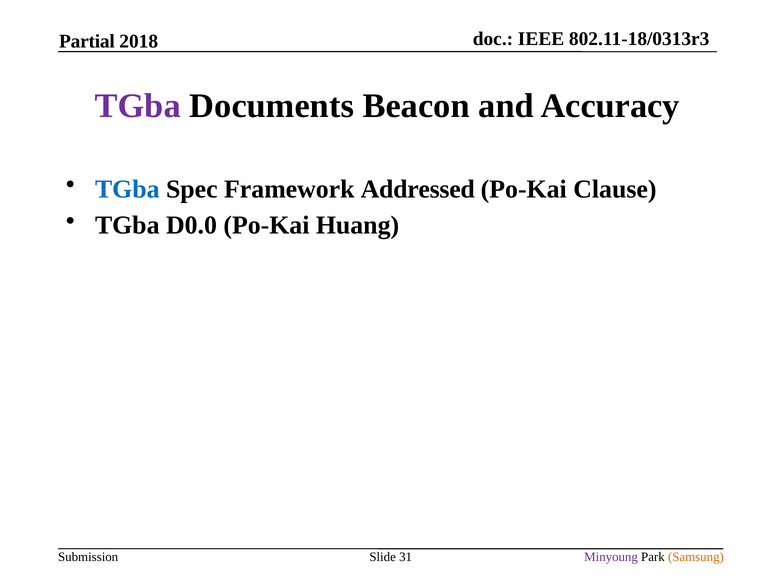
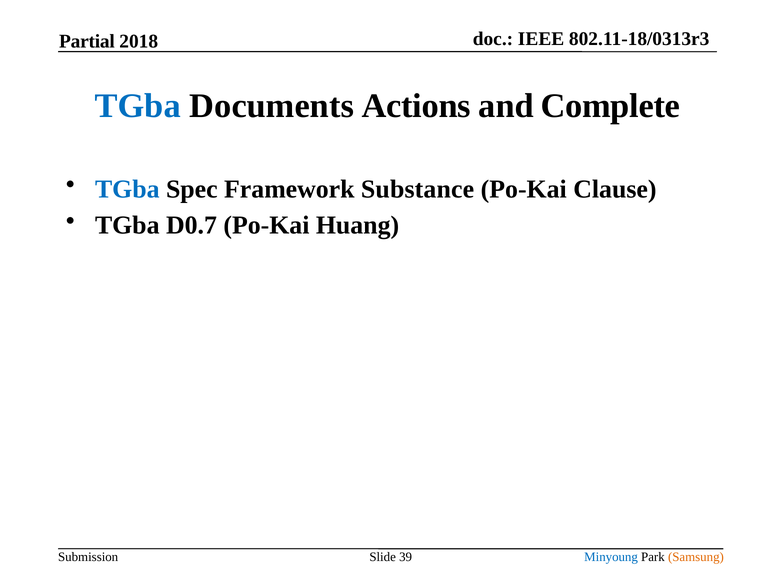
TGba at (138, 106) colour: purple -> blue
Beacon: Beacon -> Actions
Accuracy: Accuracy -> Complete
Addressed: Addressed -> Substance
D0.0: D0.0 -> D0.7
31: 31 -> 39
Minyoung colour: purple -> blue
